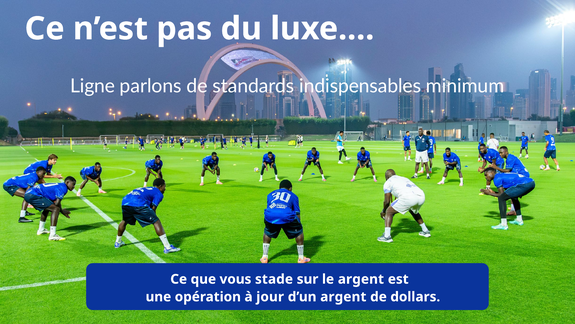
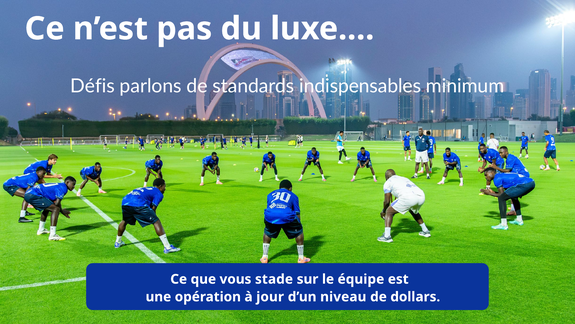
Ligne: Ligne -> Défis
le argent: argent -> équipe
d’un argent: argent -> niveau
